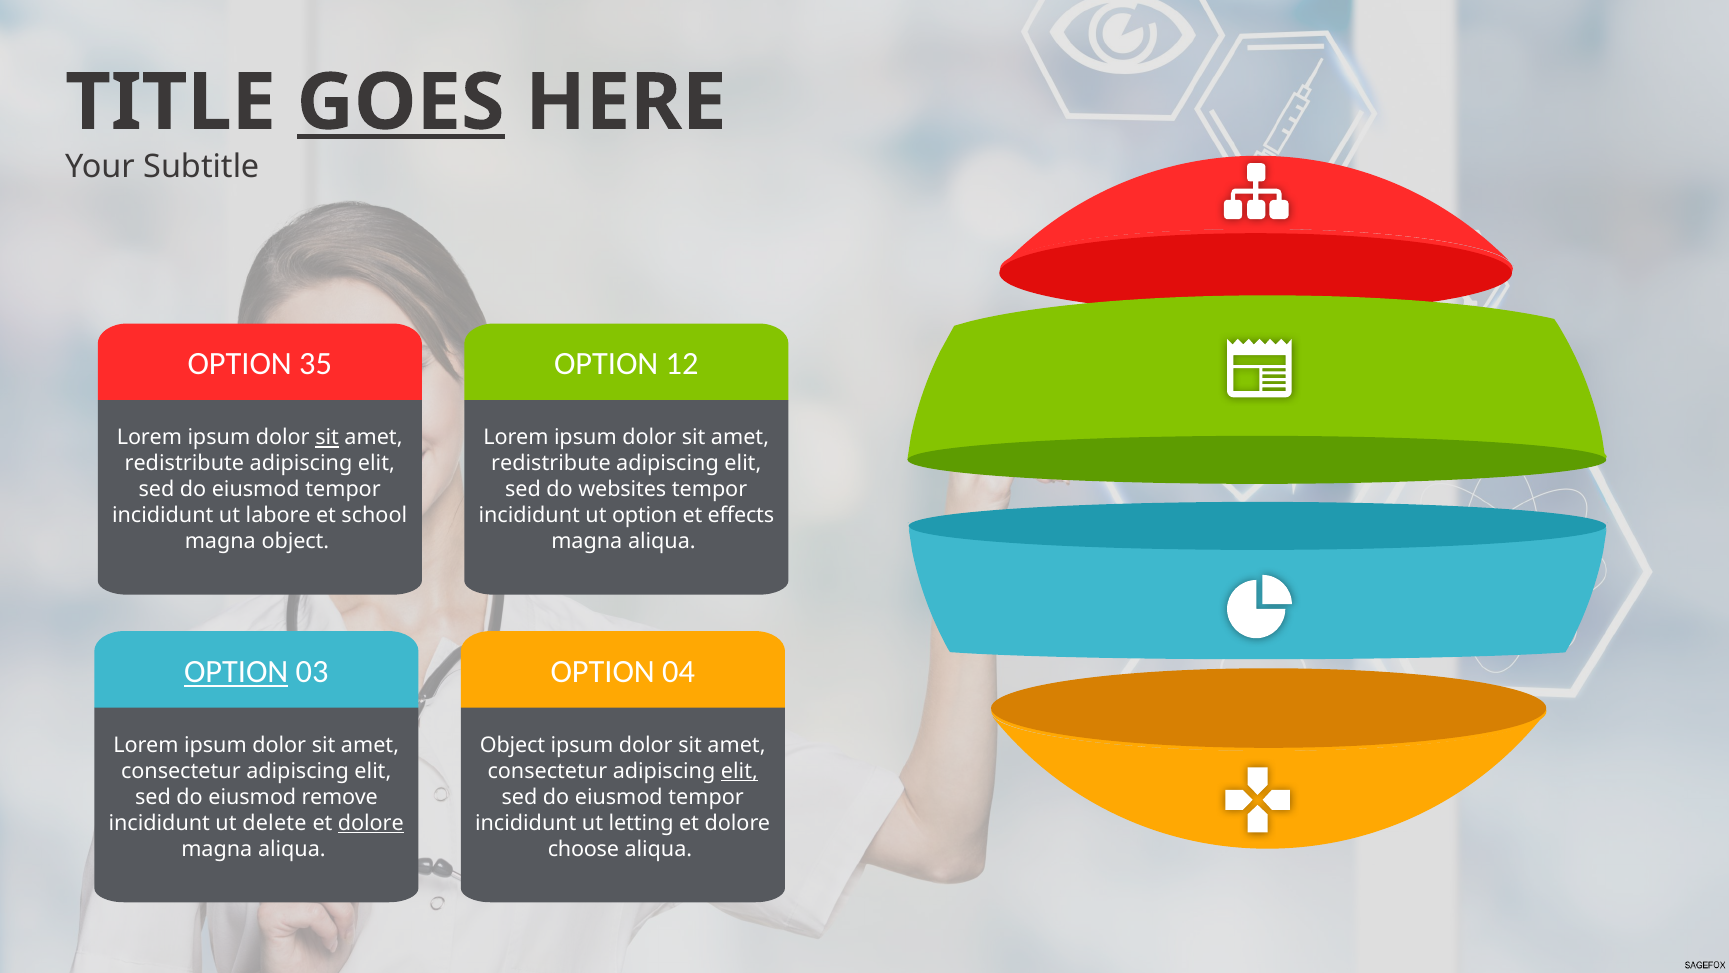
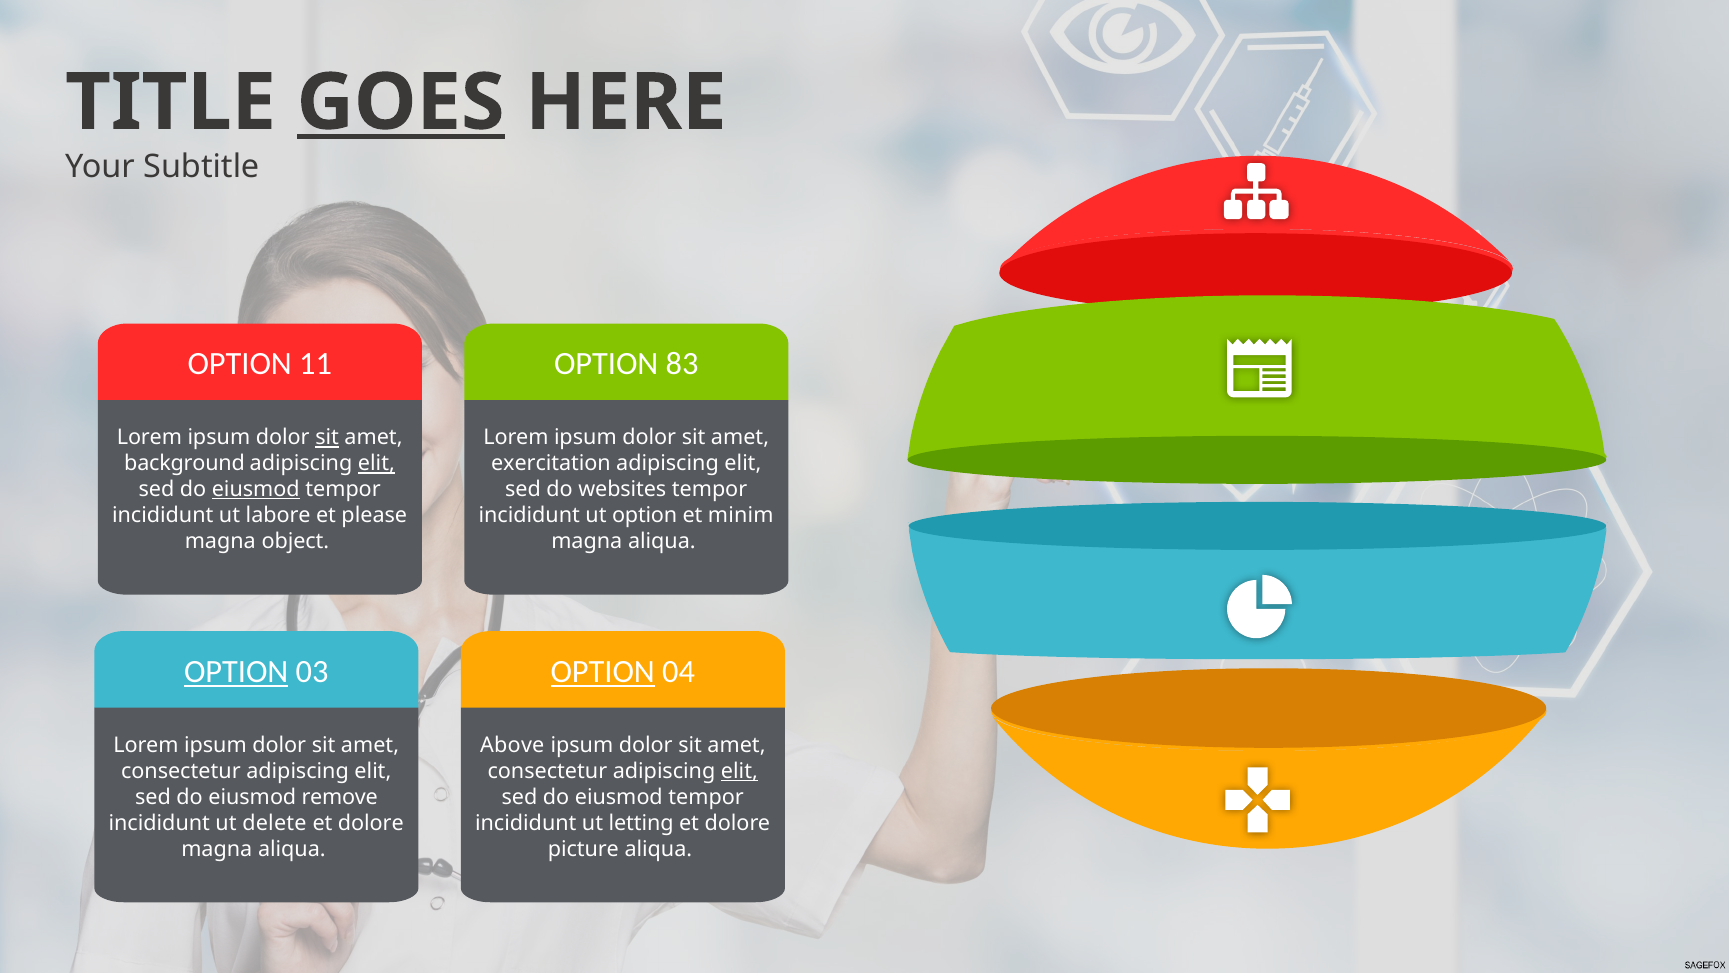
35: 35 -> 11
12: 12 -> 83
redistribute at (184, 463): redistribute -> background
elit at (376, 463) underline: none -> present
redistribute at (551, 463): redistribute -> exercitation
eiusmod at (256, 489) underline: none -> present
school: school -> please
effects: effects -> minim
OPTION at (603, 671) underline: none -> present
Object at (512, 745): Object -> Above
dolore at (371, 823) underline: present -> none
choose: choose -> picture
